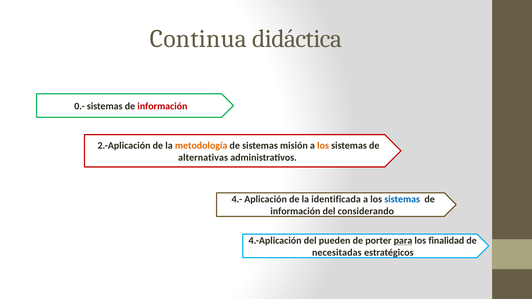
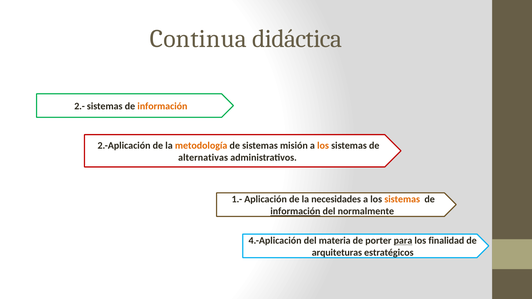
0.-: 0.- -> 2.-
información at (162, 106) colour: red -> orange
4.-: 4.- -> 1.-
identificada: identificada -> necesidades
sistemas at (402, 199) colour: blue -> orange
información at (295, 211) underline: none -> present
considerando: considerando -> normalmente
pueden: pueden -> materia
necesitadas: necesitadas -> arquiteturas
